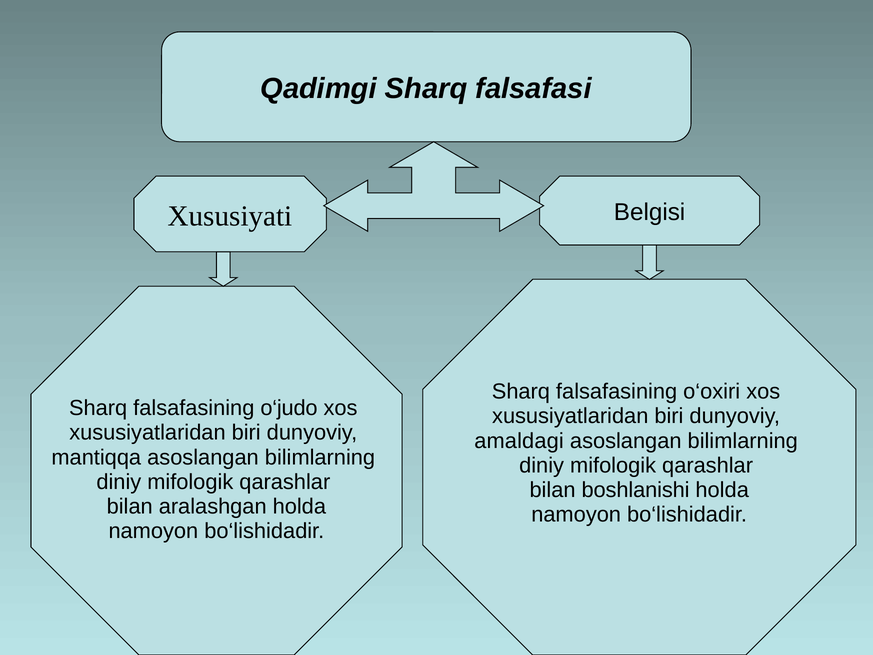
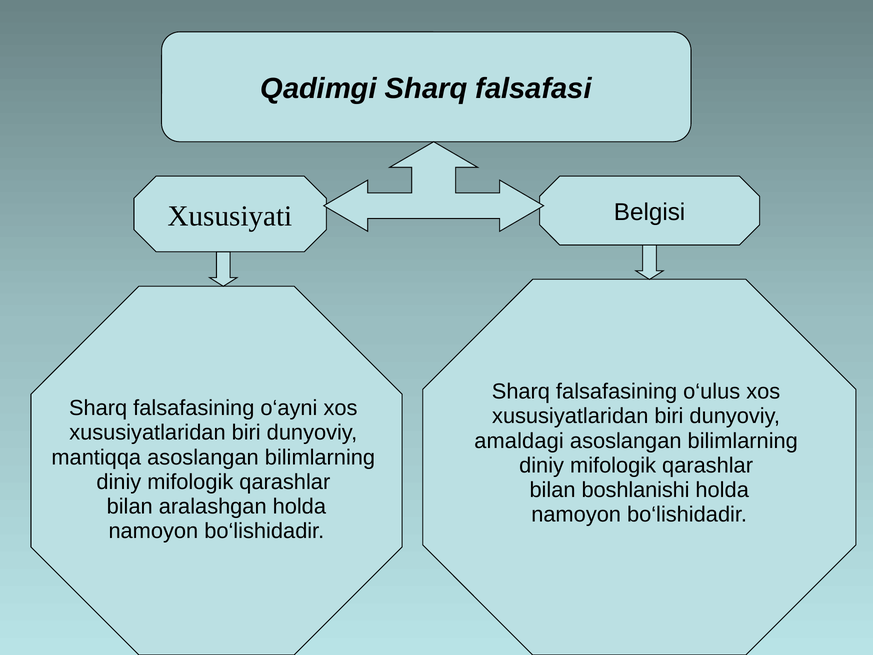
o‘oxiri: o‘oxiri -> o‘ulus
o‘judo: o‘judo -> o‘ayni
